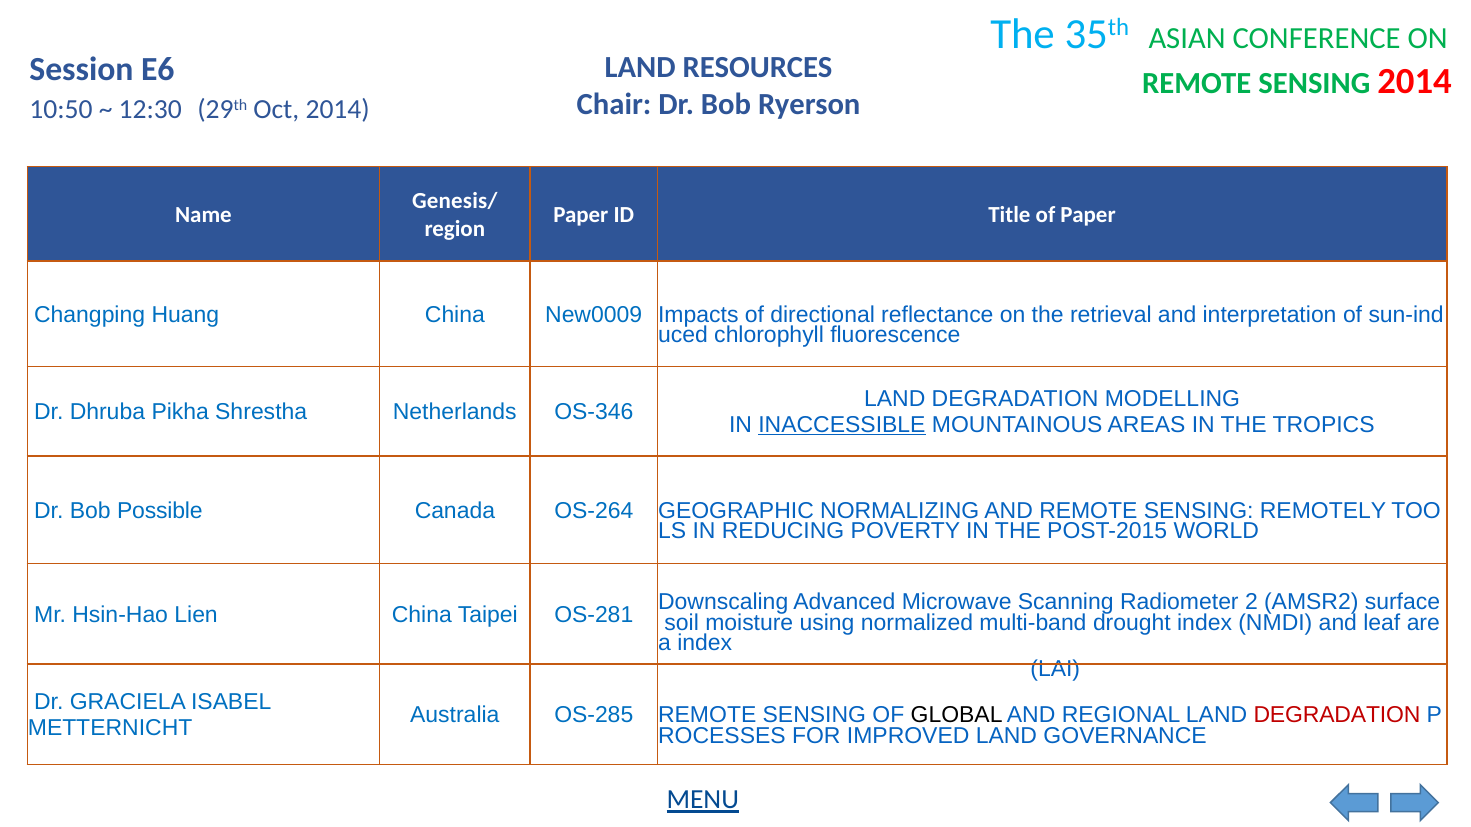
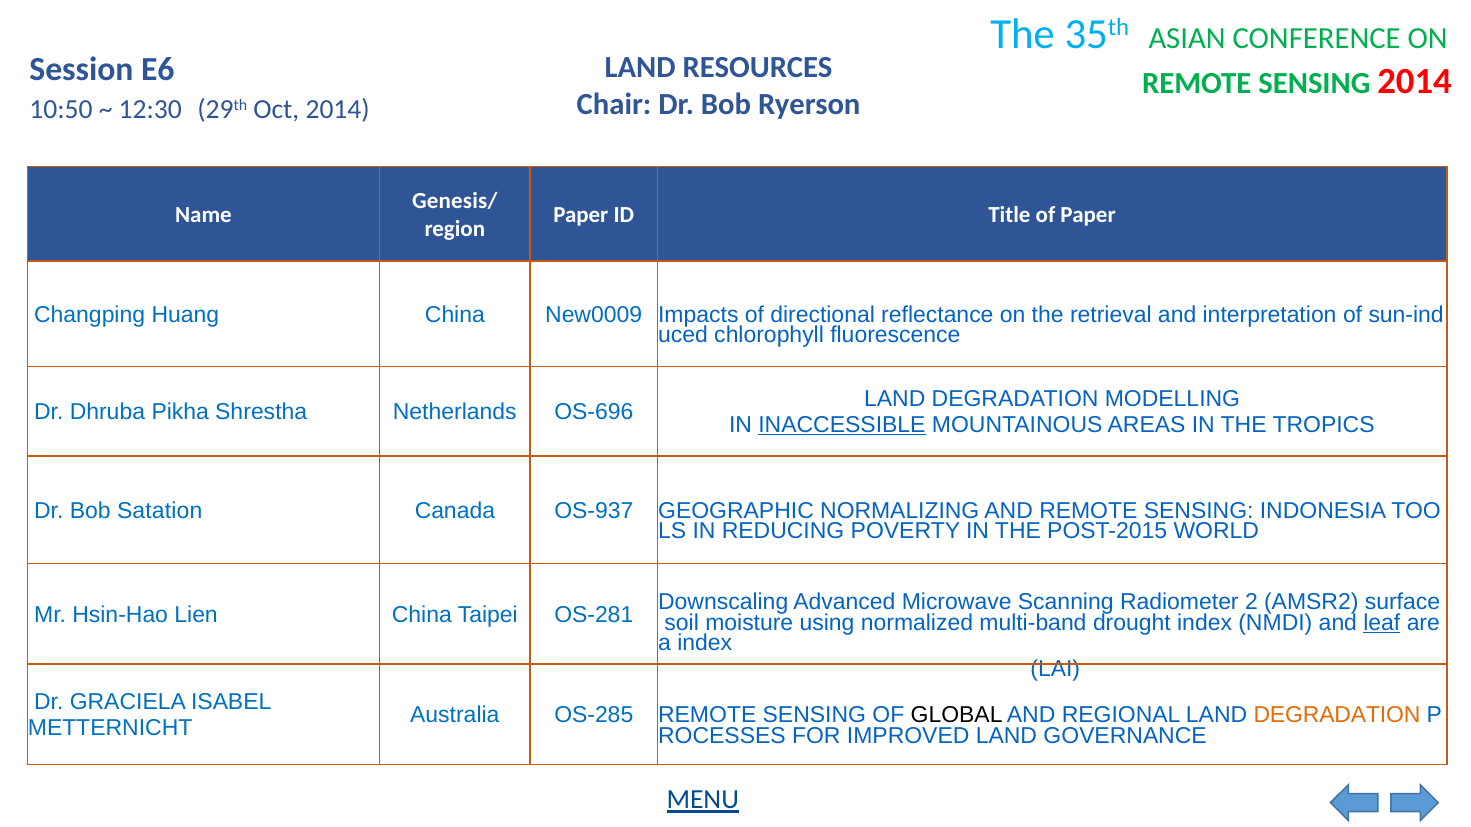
OS-346: OS-346 -> OS-696
Possible: Possible -> Satation
OS-264: OS-264 -> OS-937
REMOTELY: REMOTELY -> INDONESIA
leaf underline: none -> present
DEGRADATION at (1337, 715) colour: red -> orange
